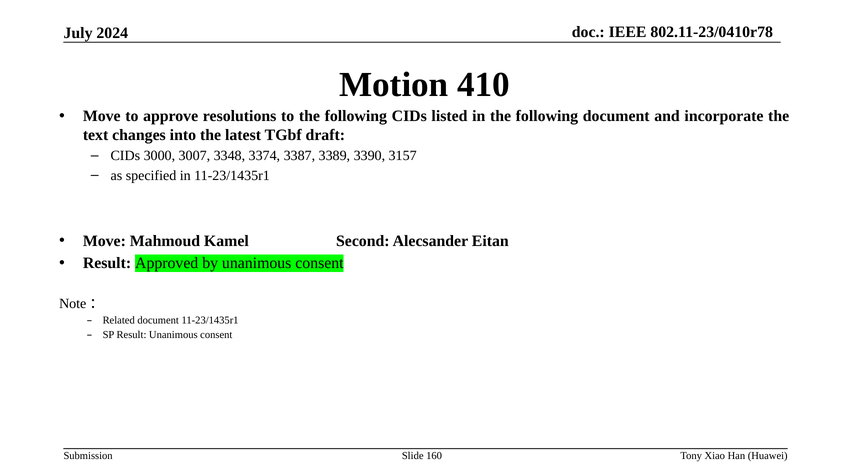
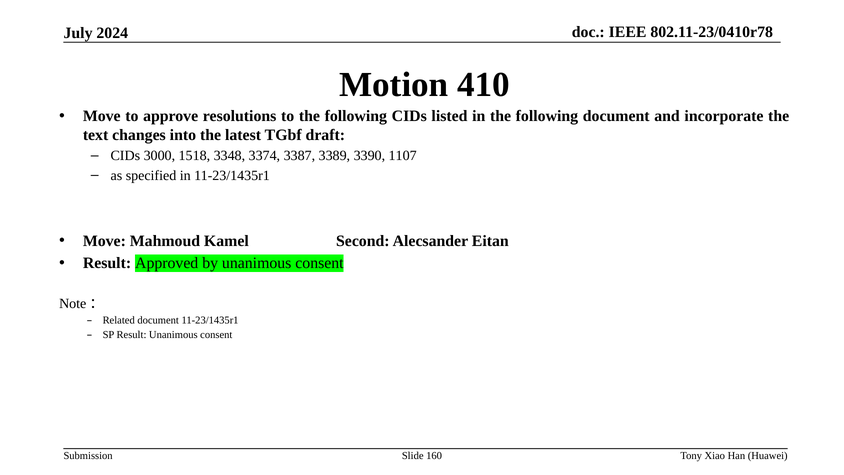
3007: 3007 -> 1518
3157: 3157 -> 1107
